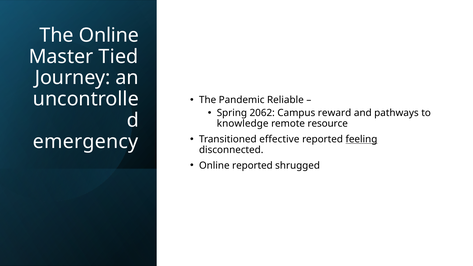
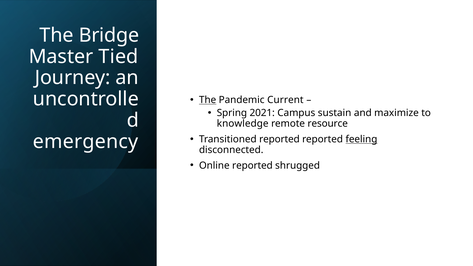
The Online: Online -> Bridge
The at (208, 100) underline: none -> present
Reliable: Reliable -> Current
2062: 2062 -> 2021
reward: reward -> sustain
pathways: pathways -> maximize
Transitioned effective: effective -> reported
